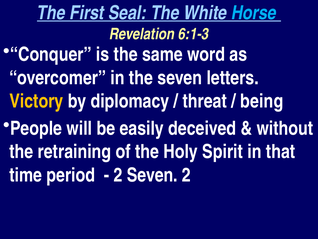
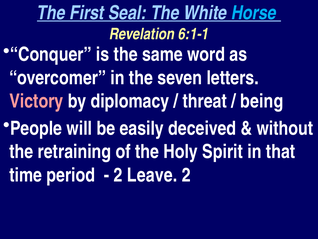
6:1-3: 6:1-3 -> 6:1-1
Victory colour: yellow -> pink
2 Seven: Seven -> Leave
